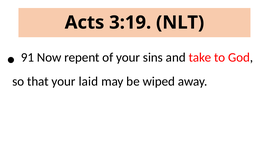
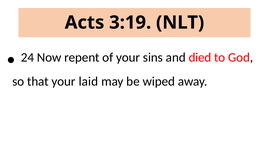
91: 91 -> 24
take: take -> died
